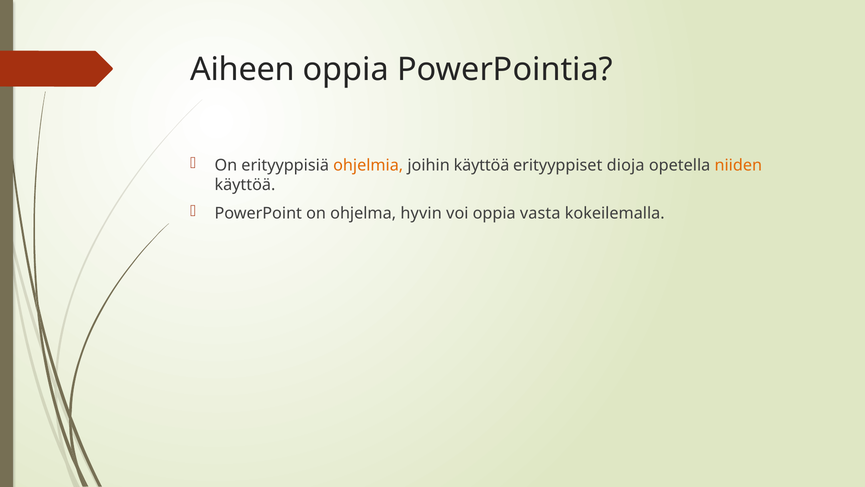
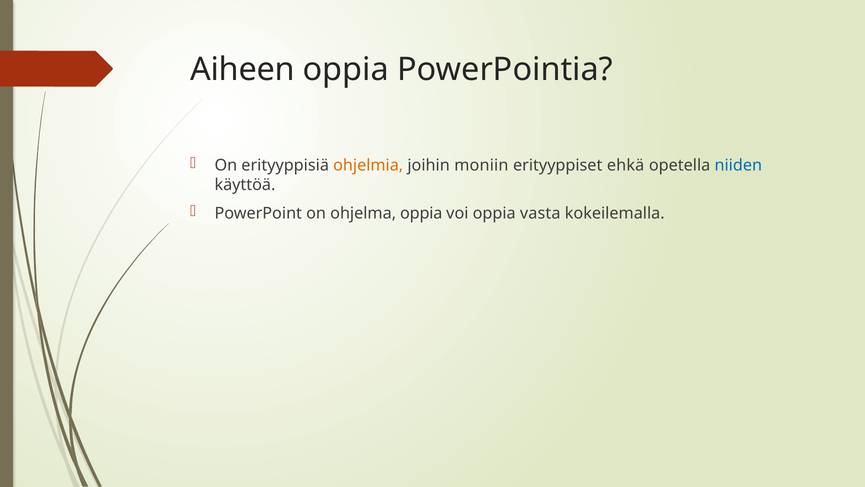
joihin käyttöä: käyttöä -> moniin
dioja: dioja -> ehkä
niiden colour: orange -> blue
ohjelma hyvin: hyvin -> oppia
